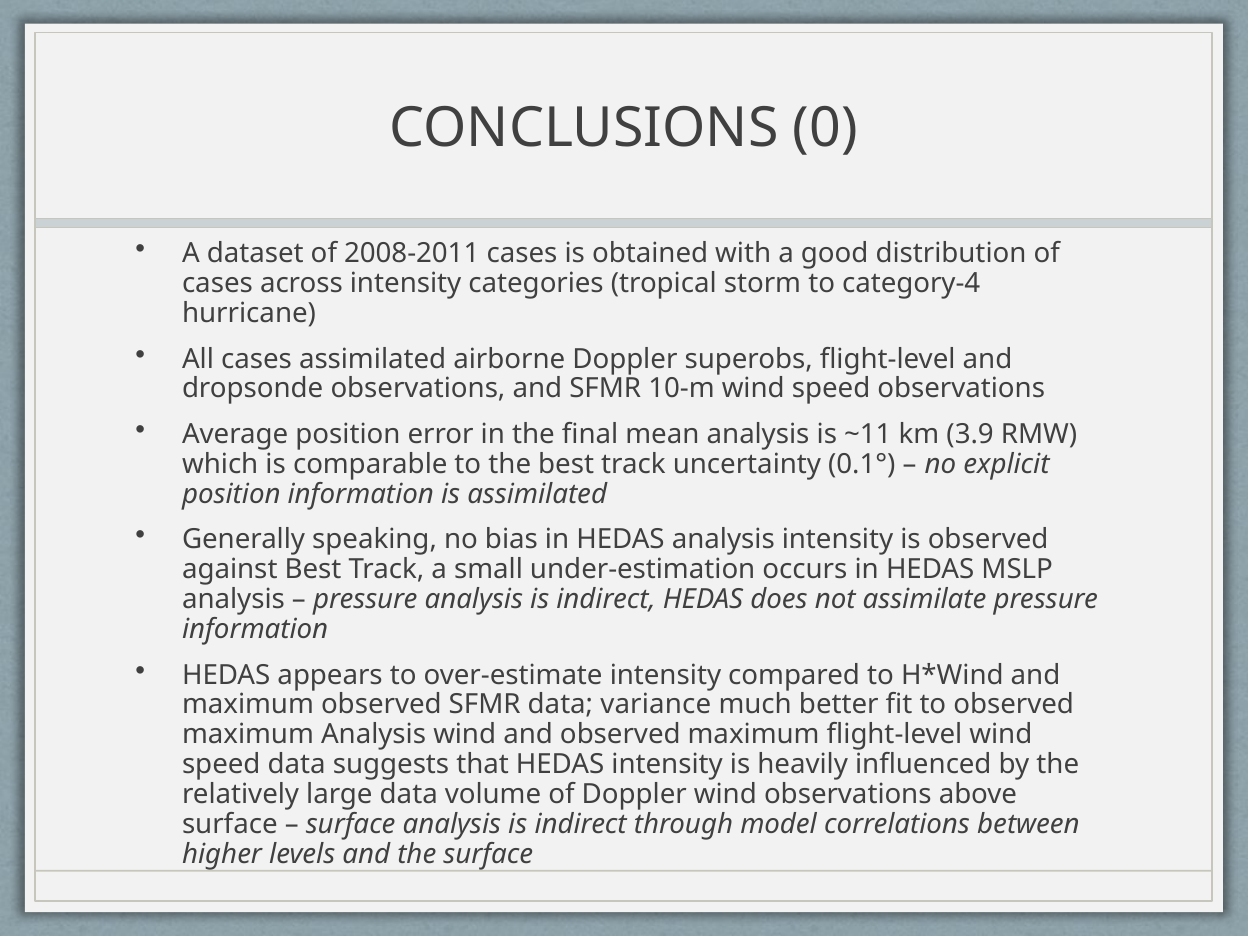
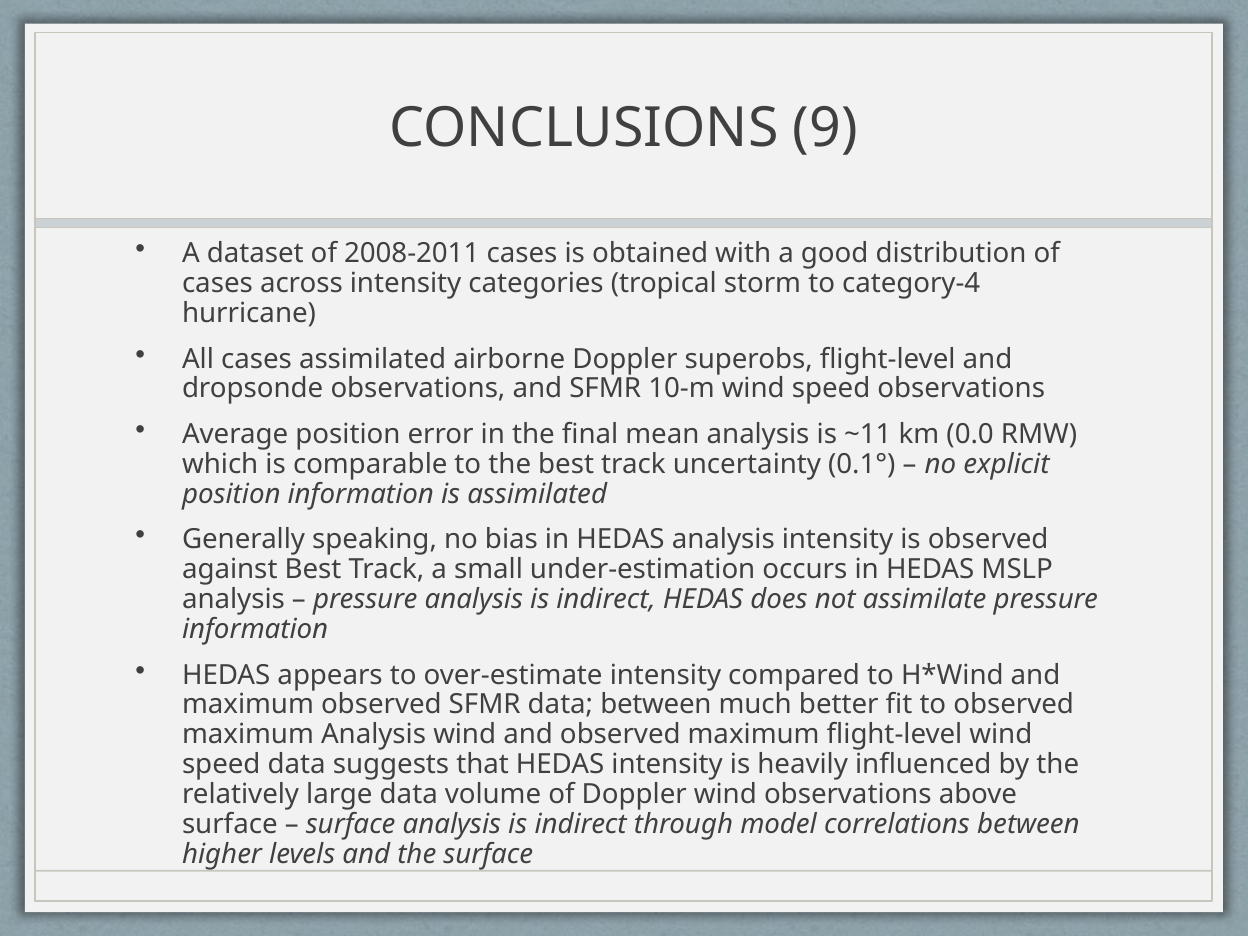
0: 0 -> 9
3.9: 3.9 -> 0.0
data variance: variance -> between
